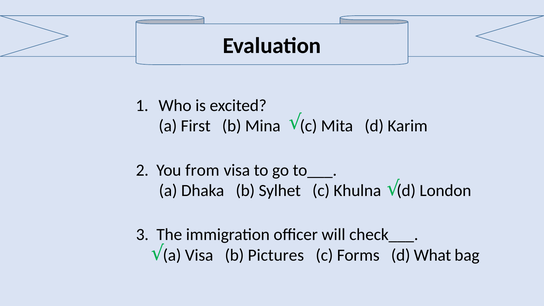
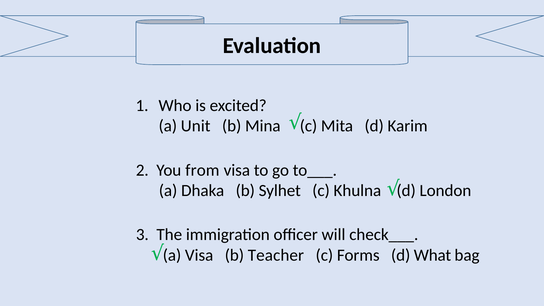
First: First -> Unit
Pictures: Pictures -> Teacher
